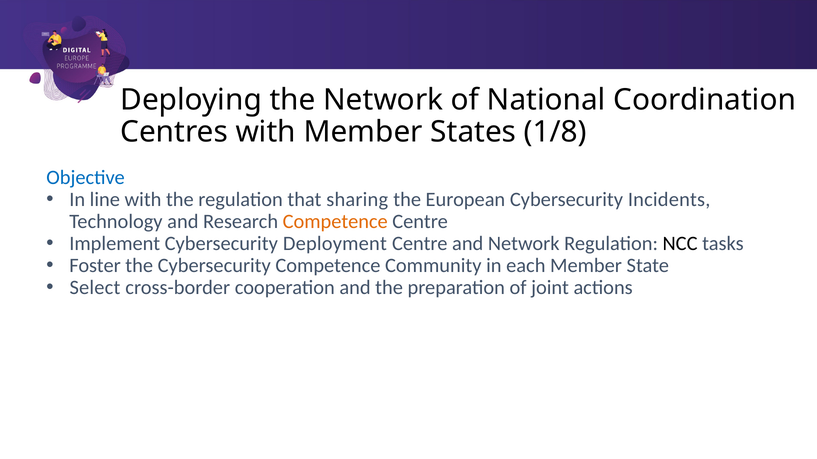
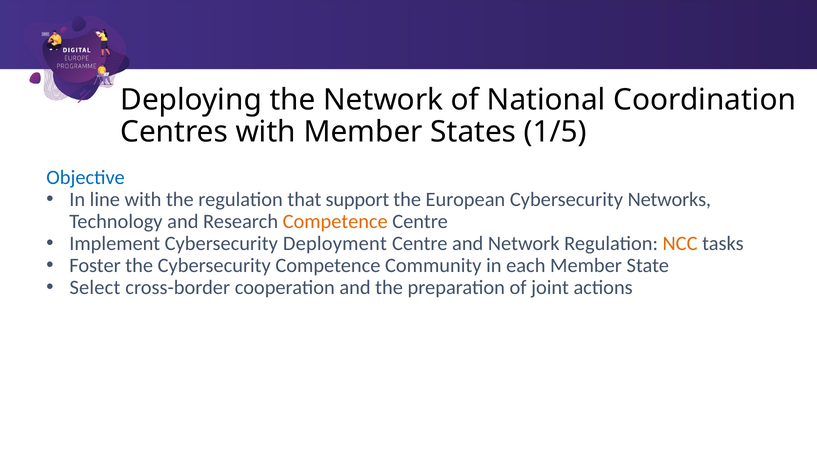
1/8: 1/8 -> 1/5
sharing: sharing -> support
Incidents: Incidents -> Networks
NCC colour: black -> orange
